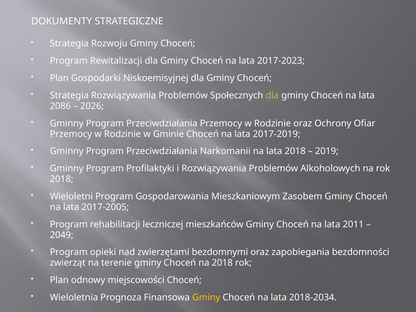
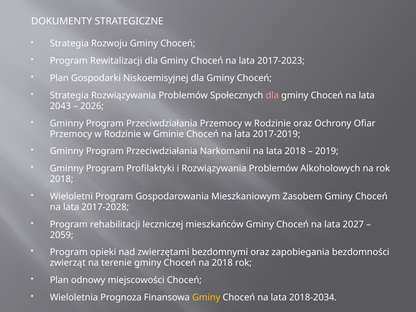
dla at (272, 95) colour: light green -> pink
2086: 2086 -> 2043
2017-2005: 2017-2005 -> 2017-2028
2011: 2011 -> 2027
2049: 2049 -> 2059
